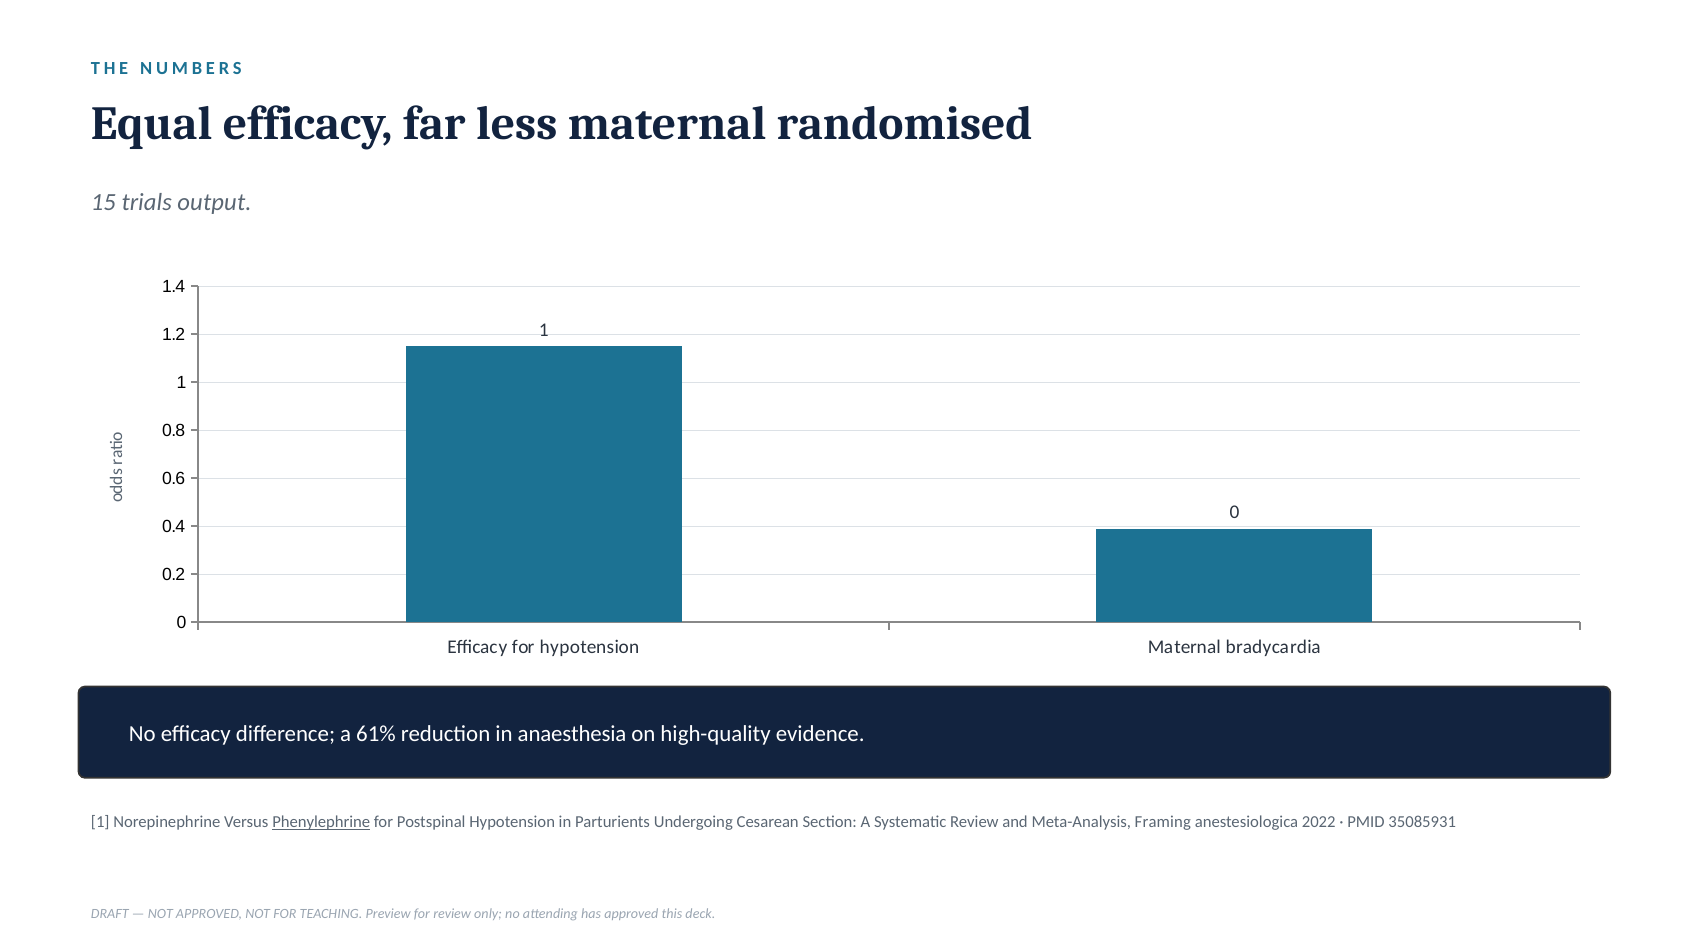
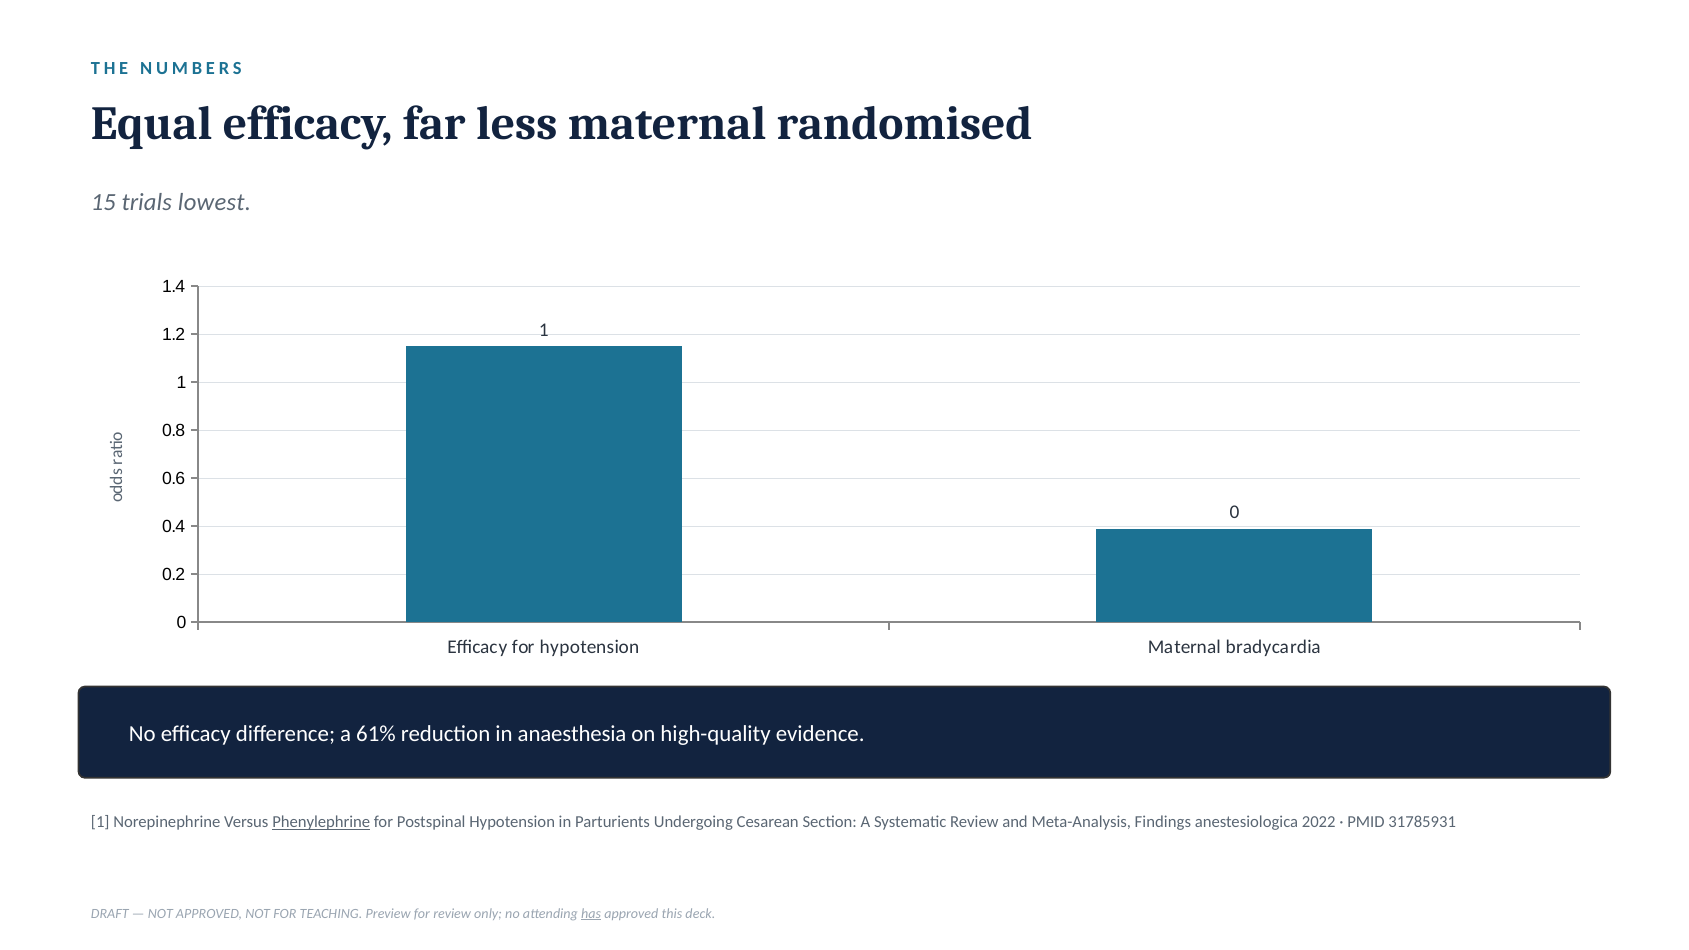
output: output -> lowest
Framing: Framing -> Findings
35085931: 35085931 -> 31785931
has underline: none -> present
